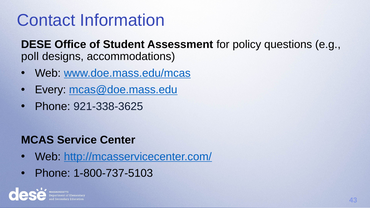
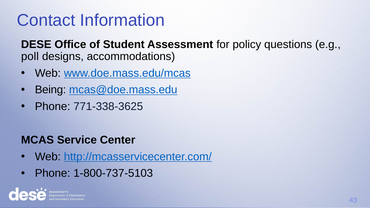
Every: Every -> Being
921-338-3625: 921-338-3625 -> 771-338-3625
